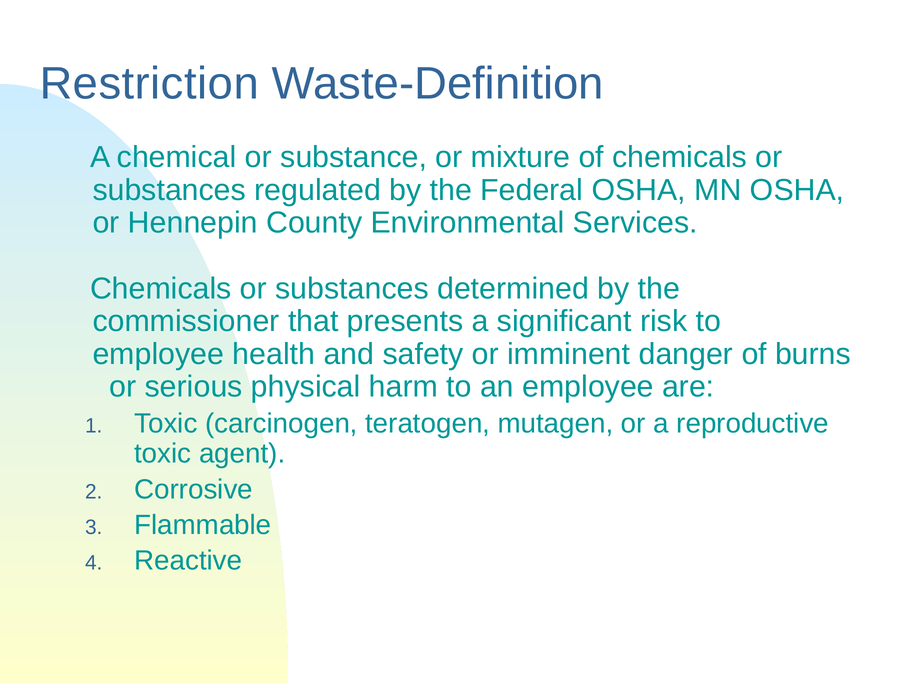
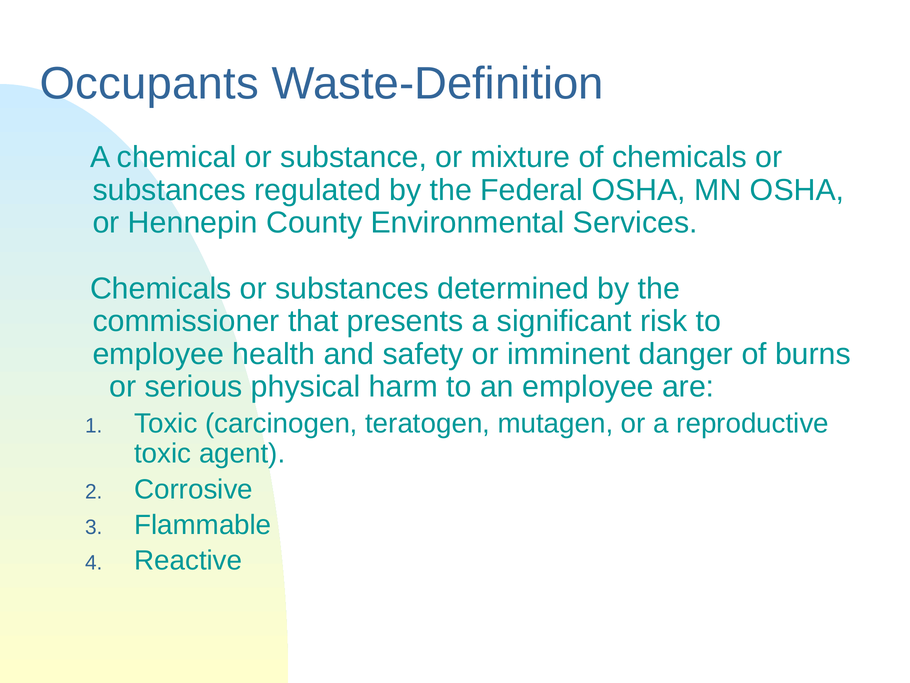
Restriction: Restriction -> Occupants
